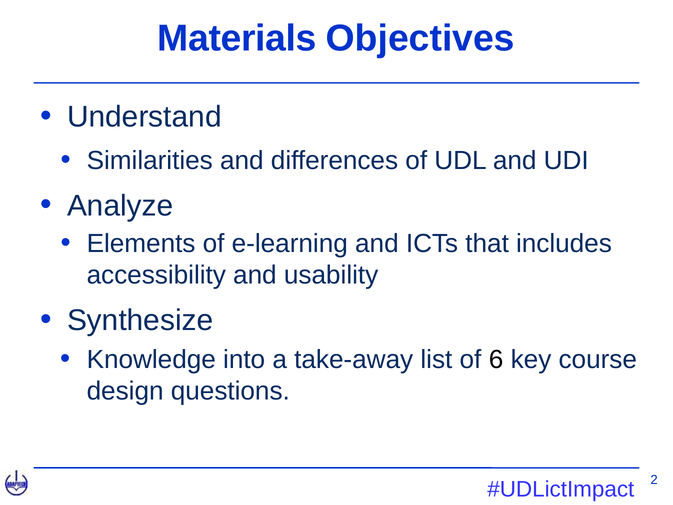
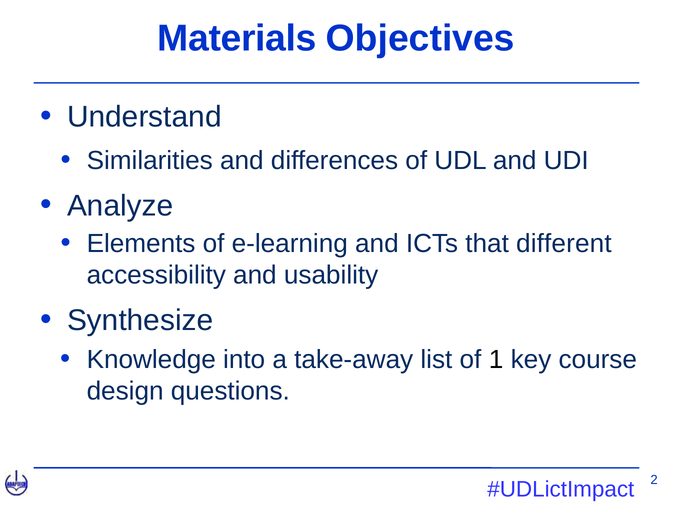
includes: includes -> different
6: 6 -> 1
